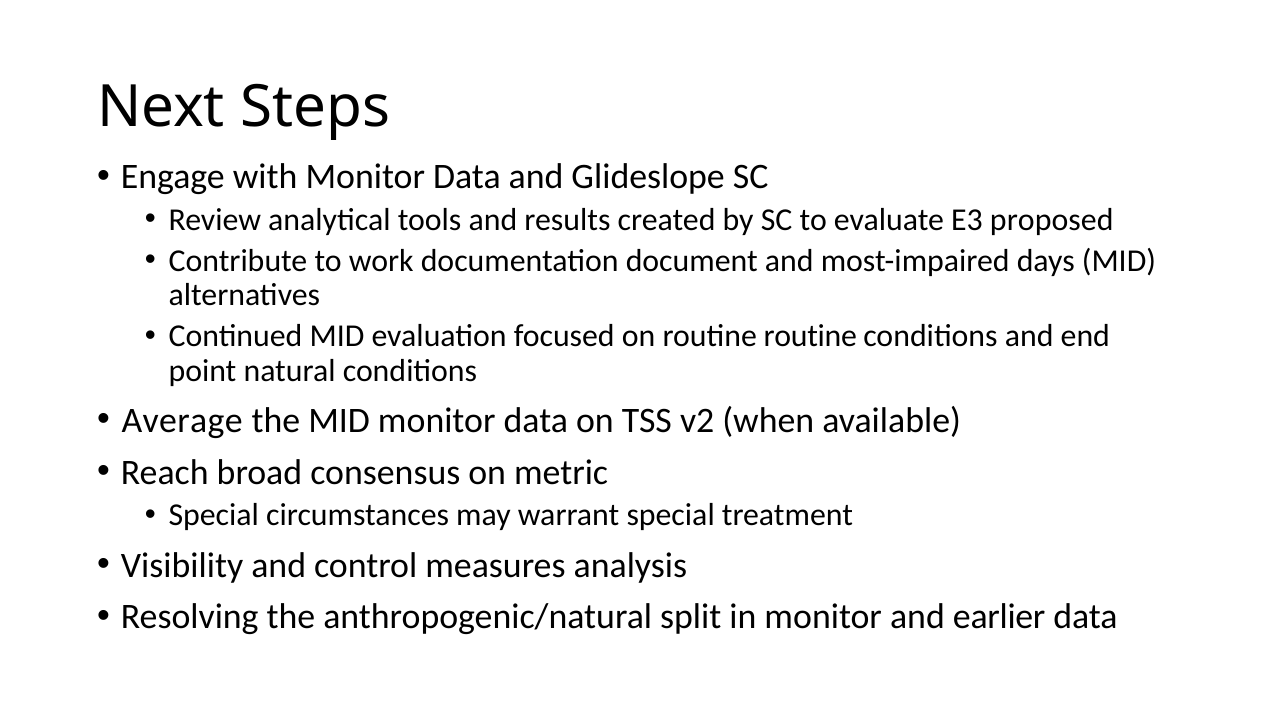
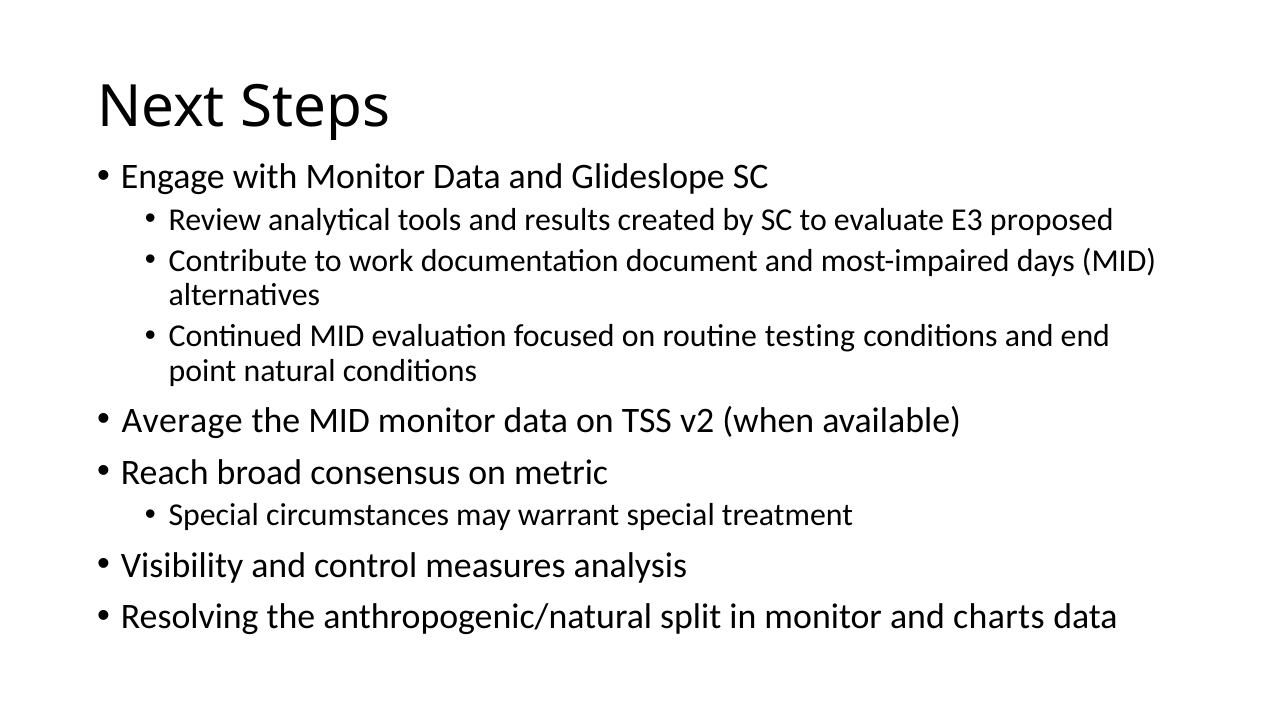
routine routine: routine -> testing
earlier: earlier -> charts
